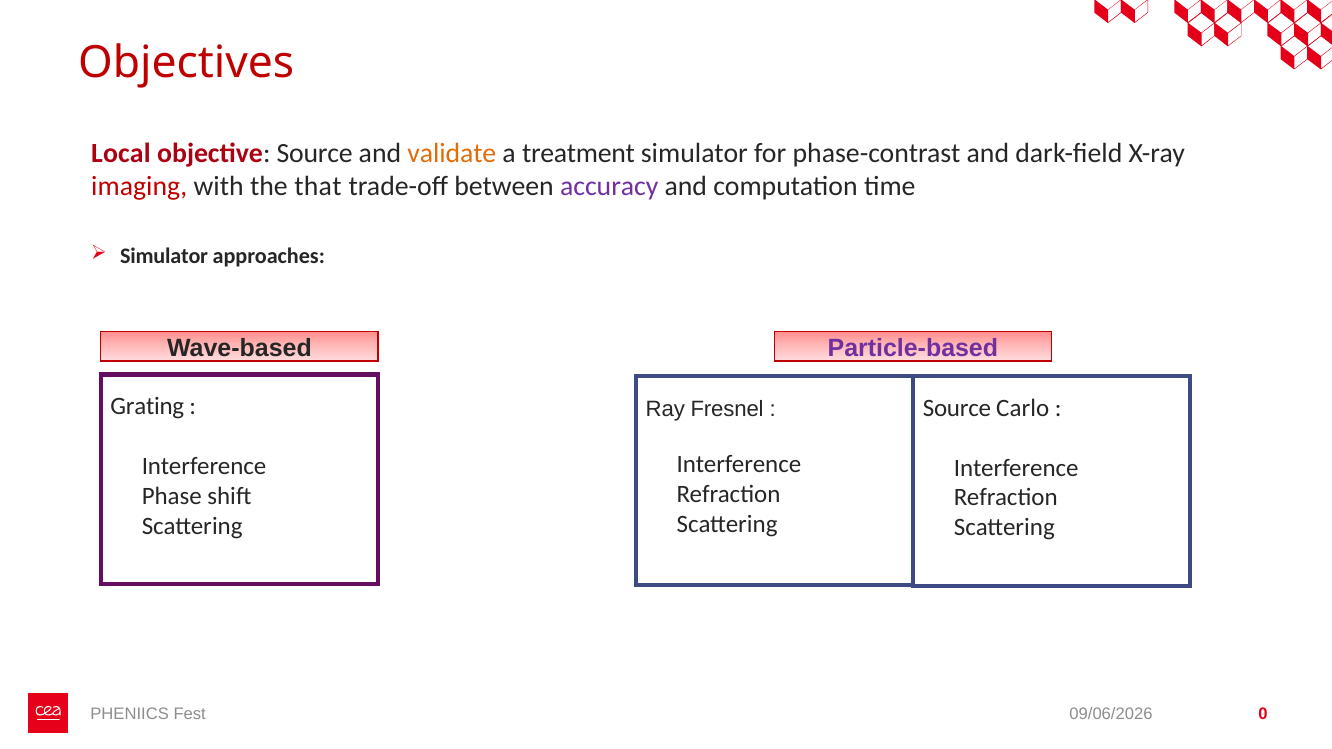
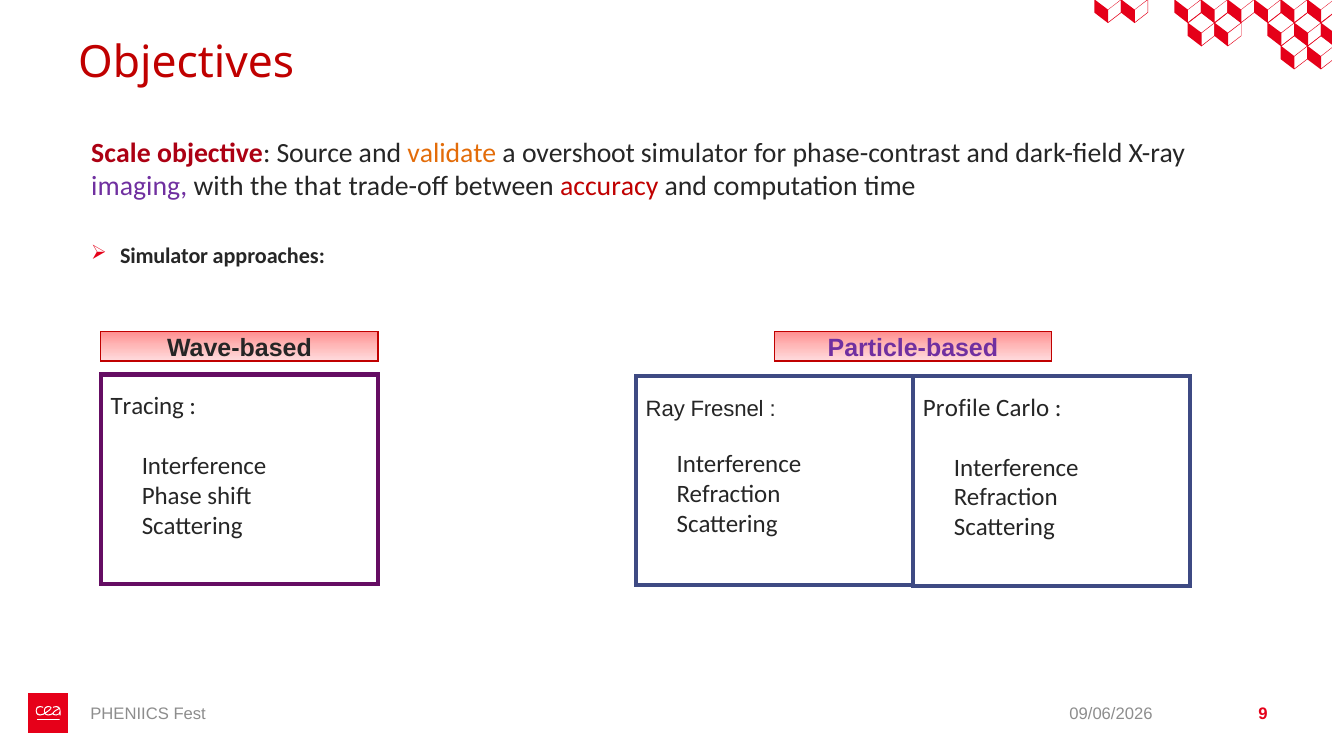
Local: Local -> Scale
treatment: treatment -> overshoot
imaging colour: red -> purple
accuracy colour: purple -> red
Grating: Grating -> Tracing
Source at (957, 408): Source -> Profile
0: 0 -> 9
